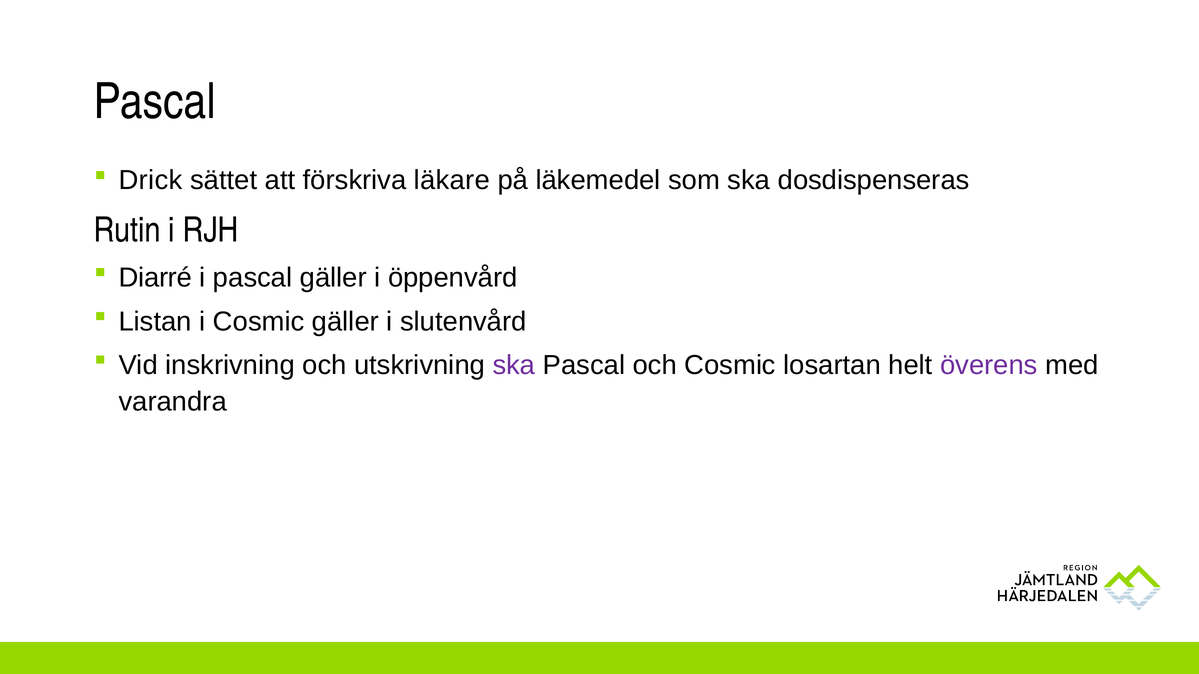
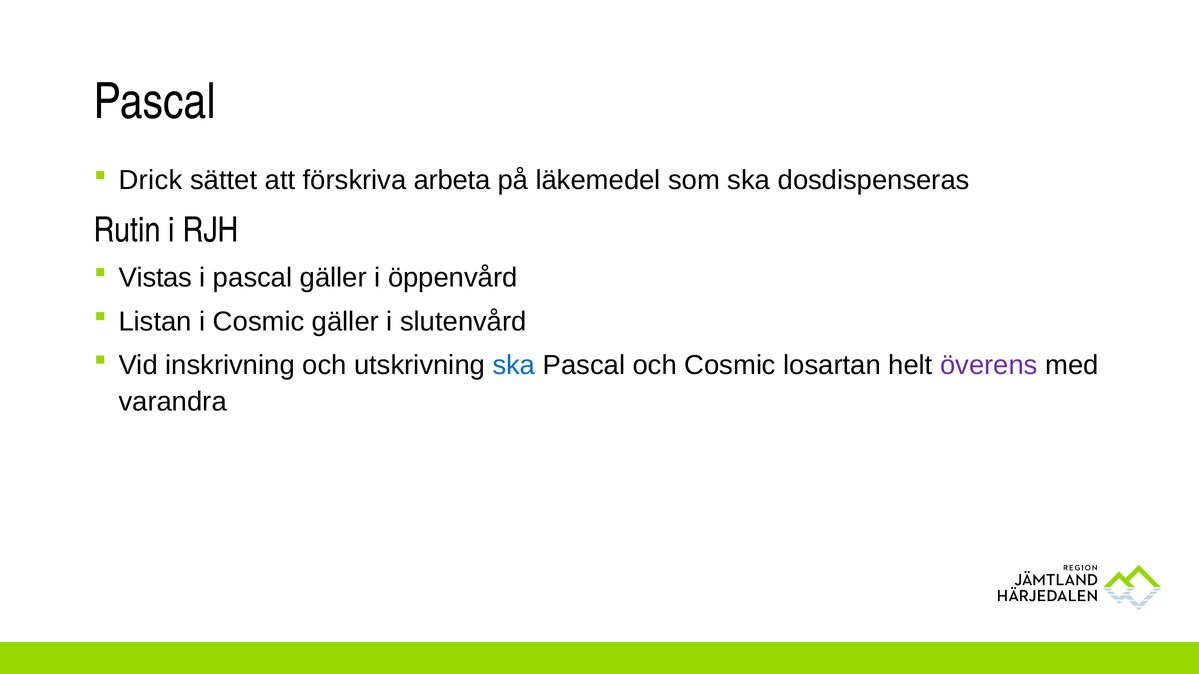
läkare: läkare -> arbeta
Diarré: Diarré -> Vistas
ska at (514, 366) colour: purple -> blue
